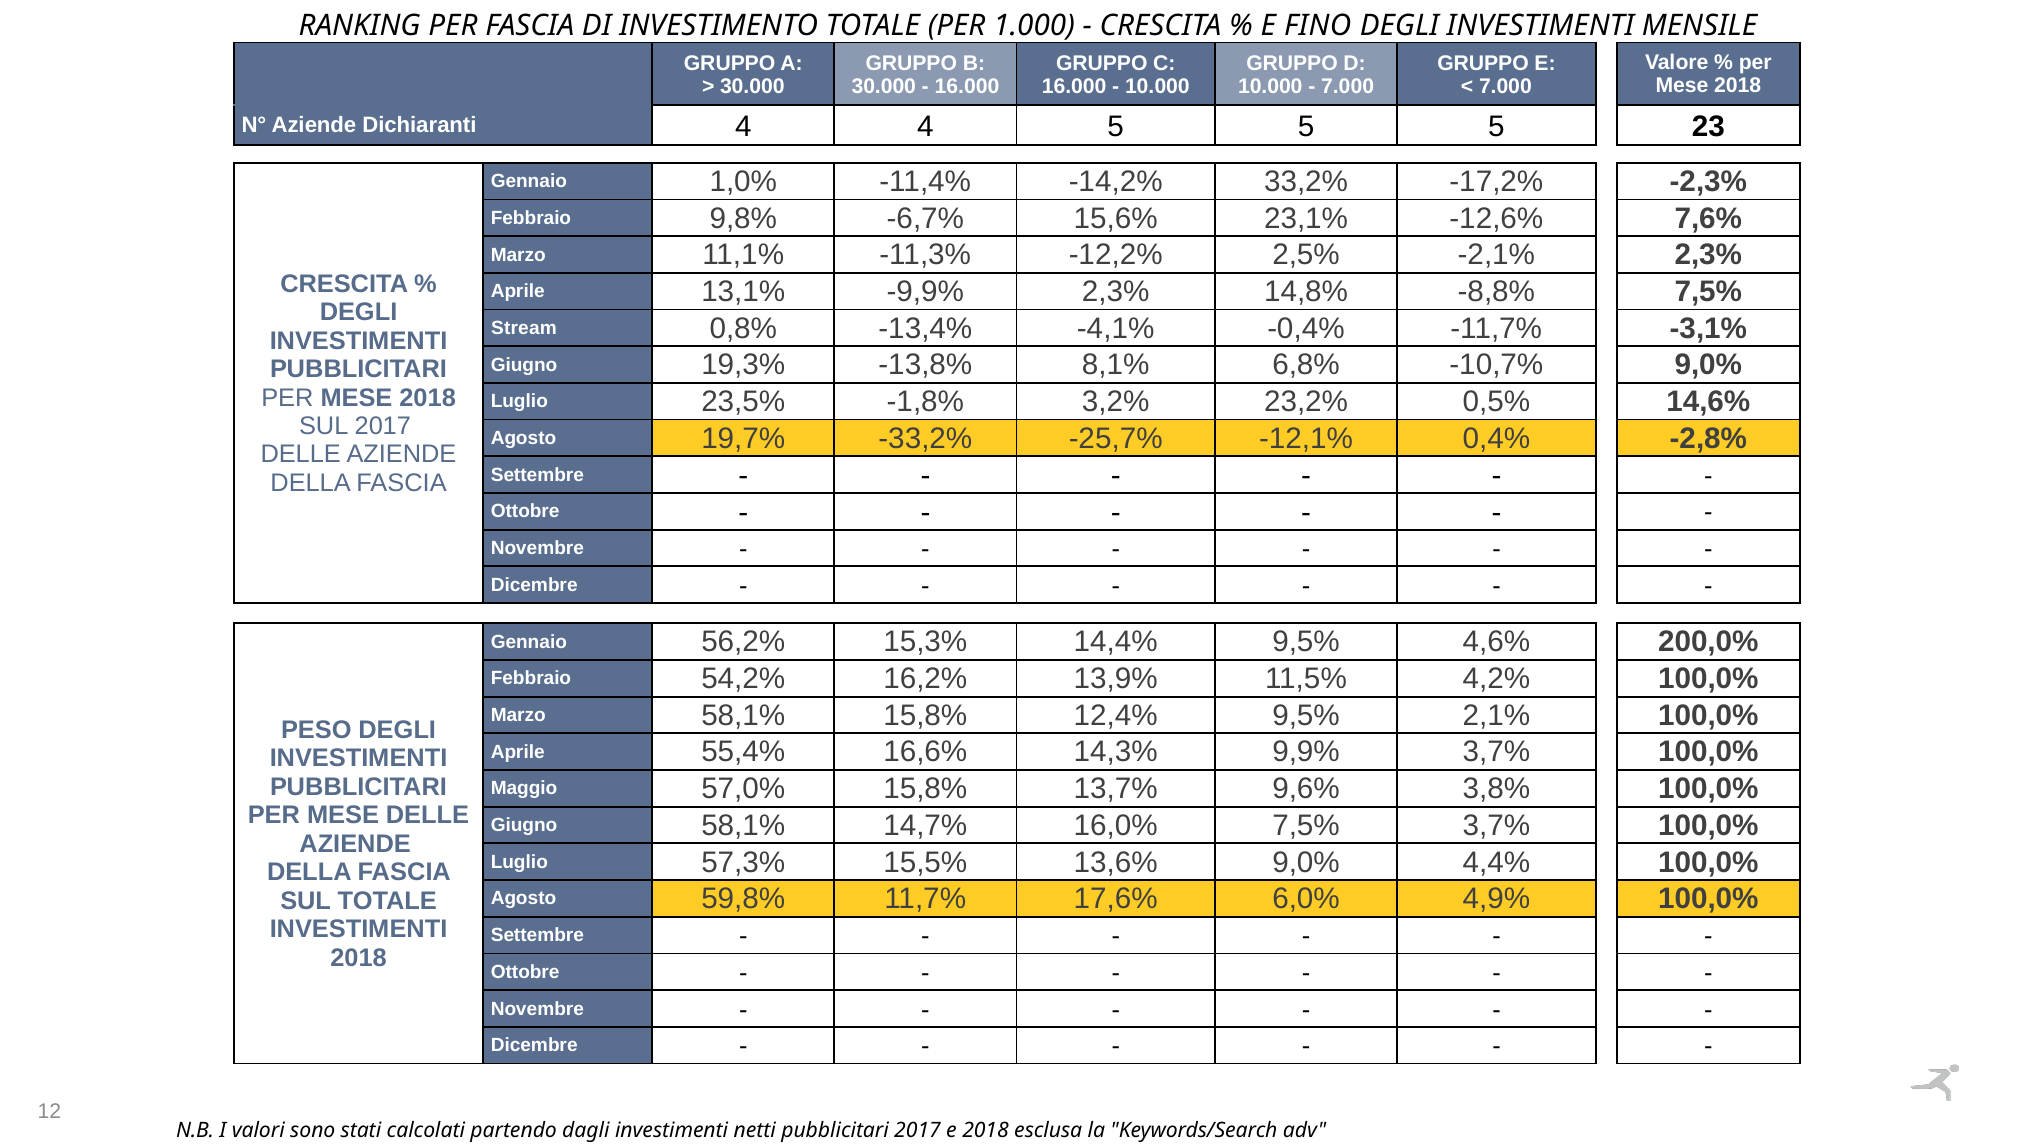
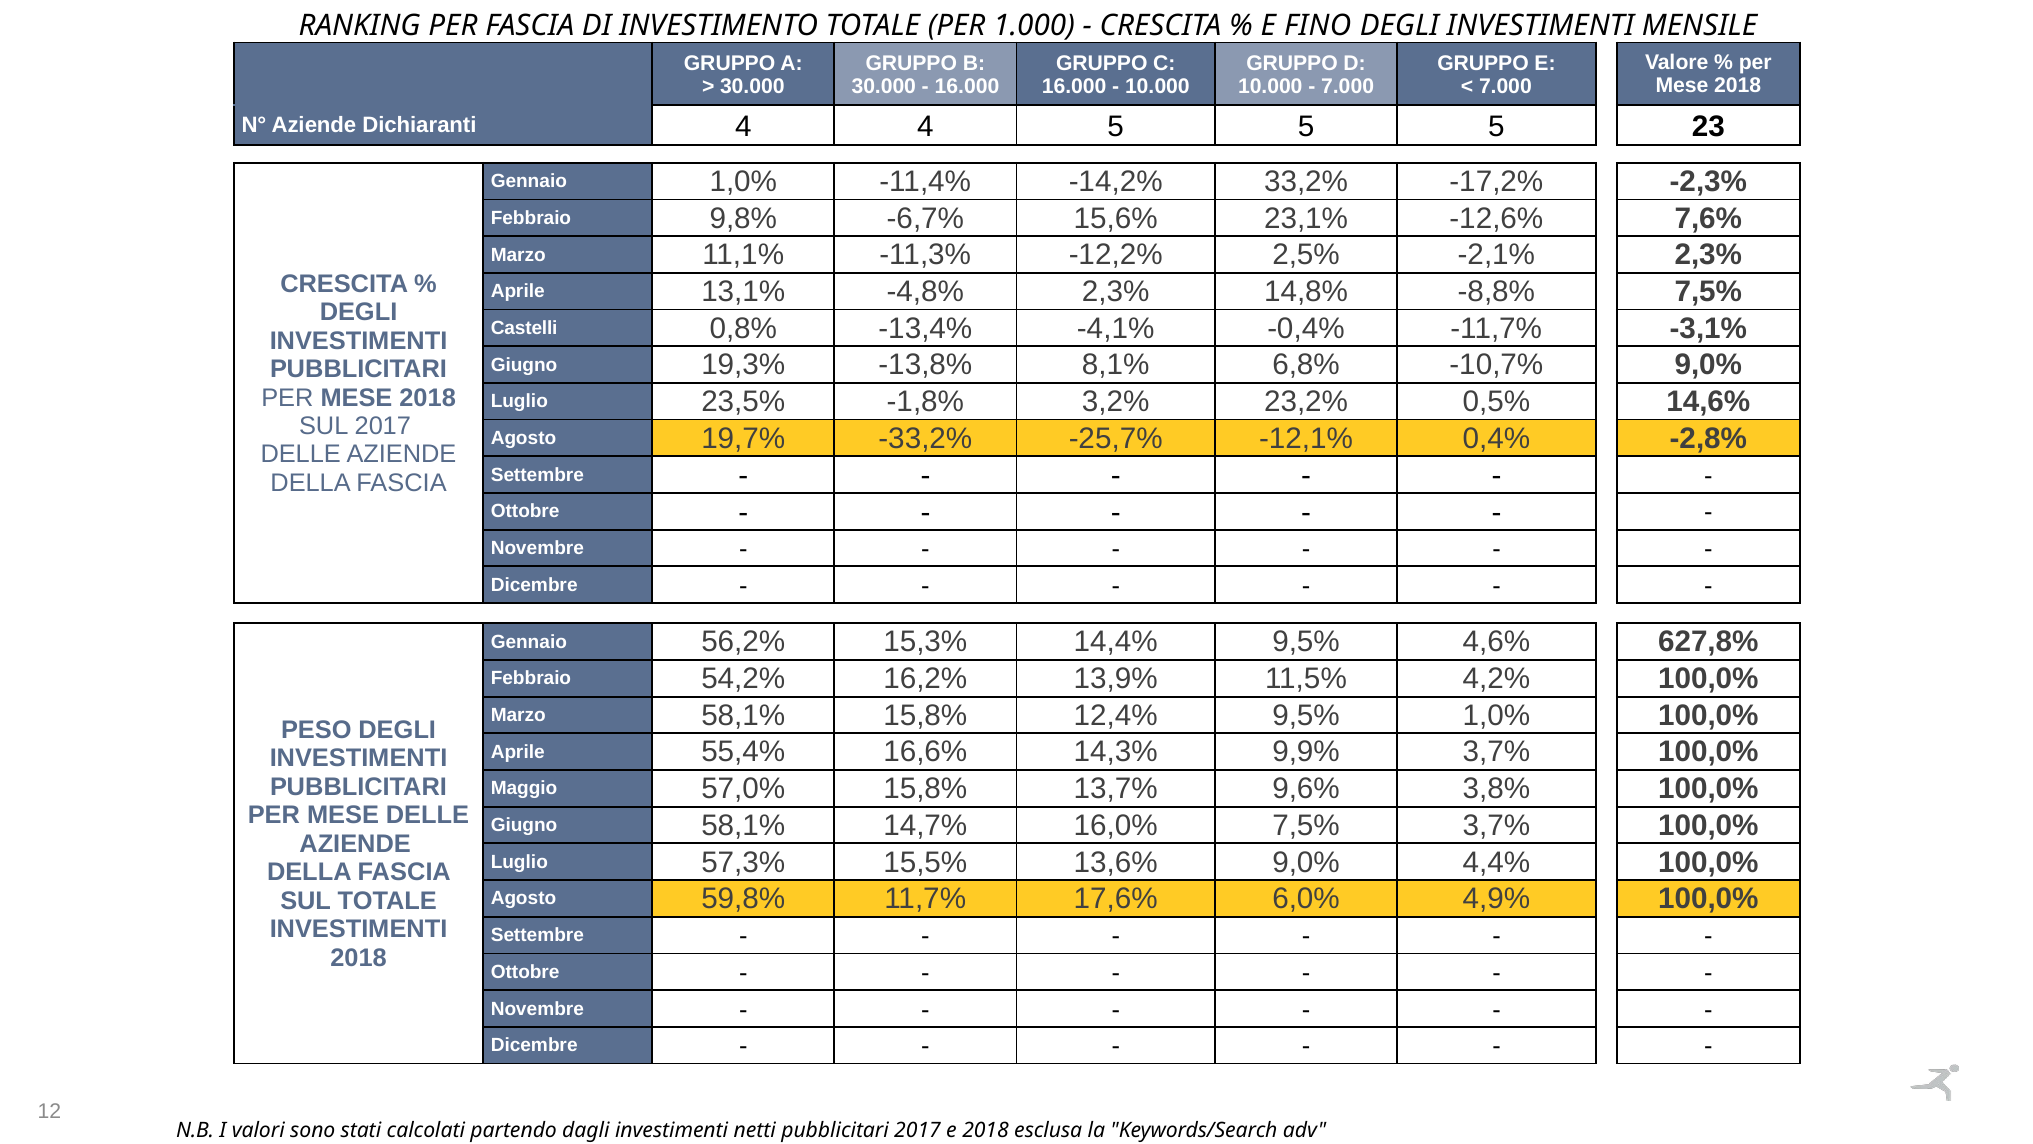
-9,9%: -9,9% -> -4,8%
Stream: Stream -> Castelli
200,0%: 200,0% -> 627,8%
9,5% 2,1%: 2,1% -> 1,0%
